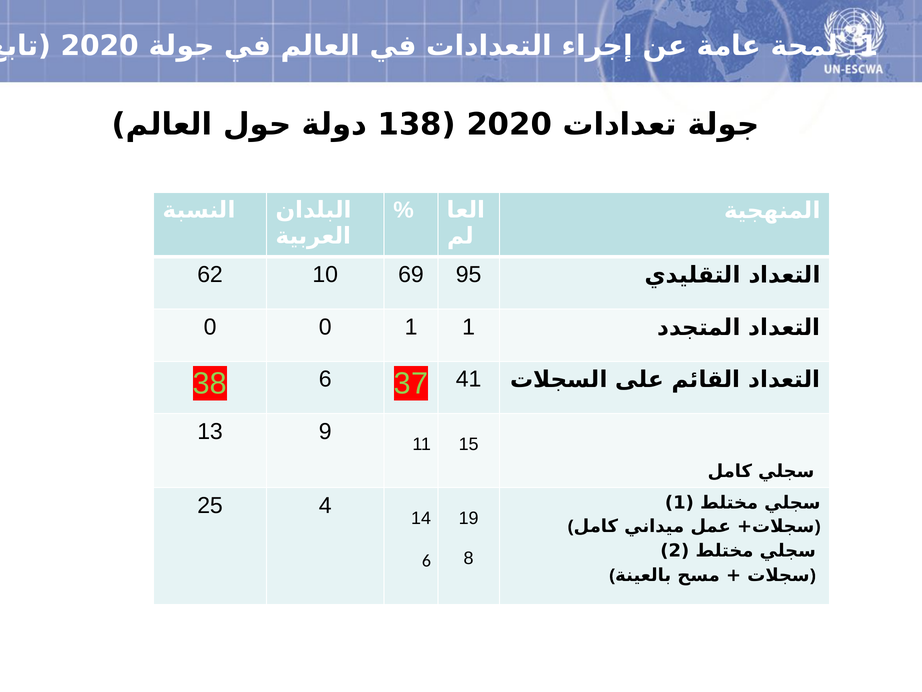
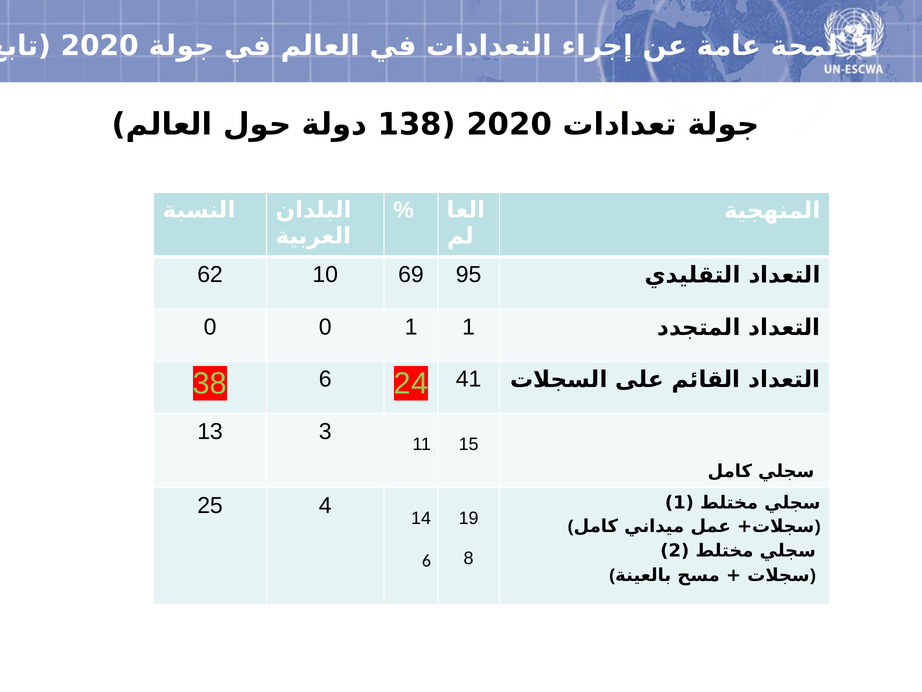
37: 37 -> 24
9: 9 -> 3
